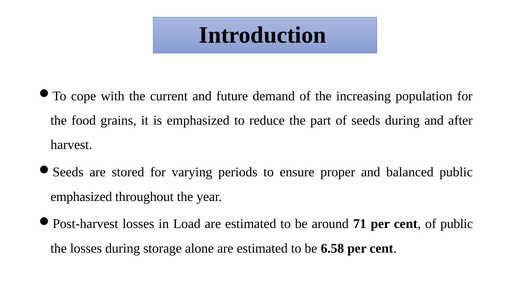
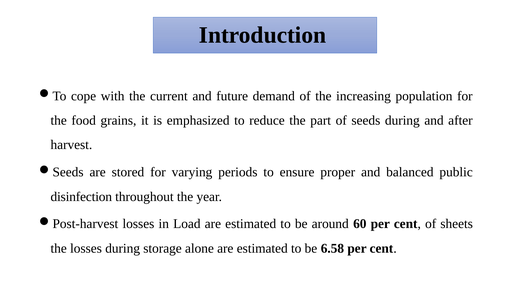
emphasized at (81, 197): emphasized -> disinfection
71: 71 -> 60
of public: public -> sheets
